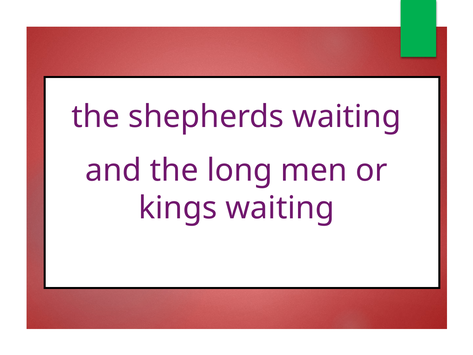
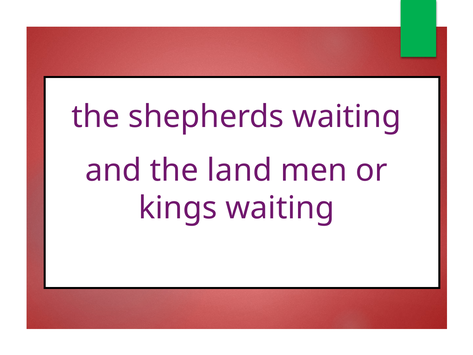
long: long -> land
